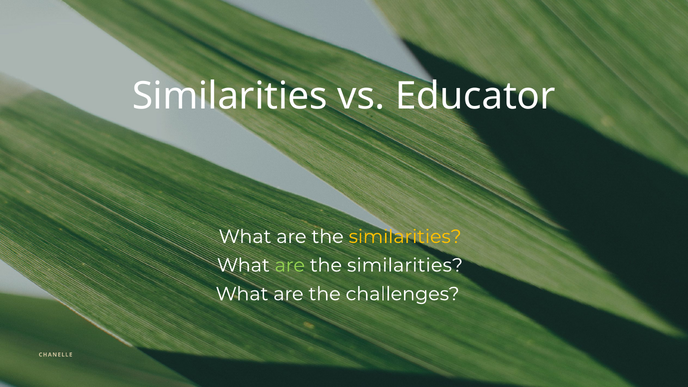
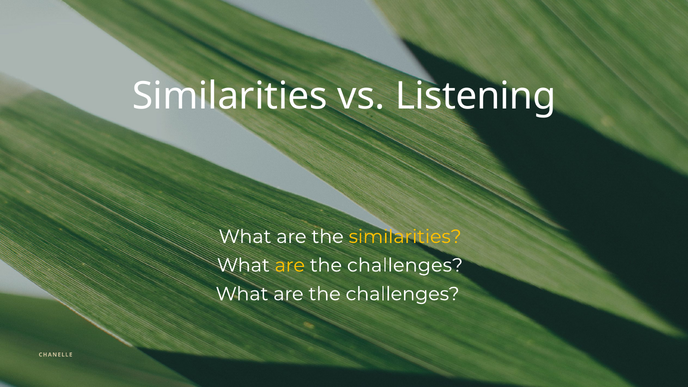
Educator: Educator -> Listening
are at (290, 265) colour: light green -> yellow
similarities at (405, 265): similarities -> challenges
